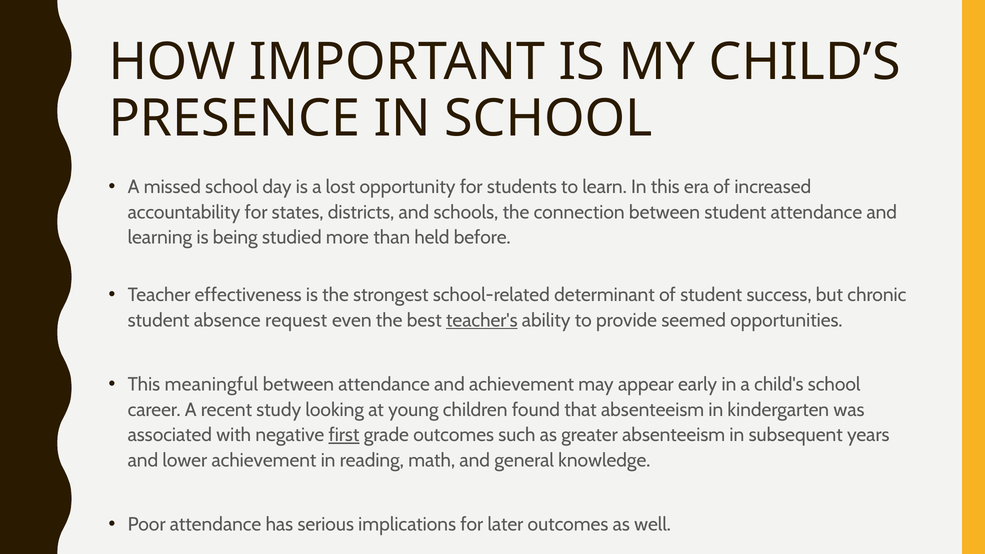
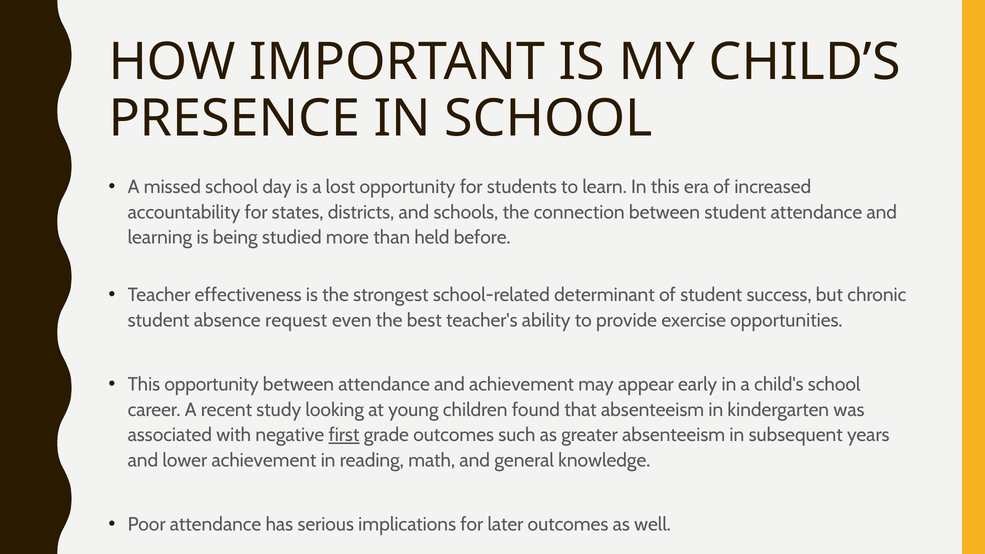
teacher's underline: present -> none
seemed: seemed -> exercise
This meaningful: meaningful -> opportunity
